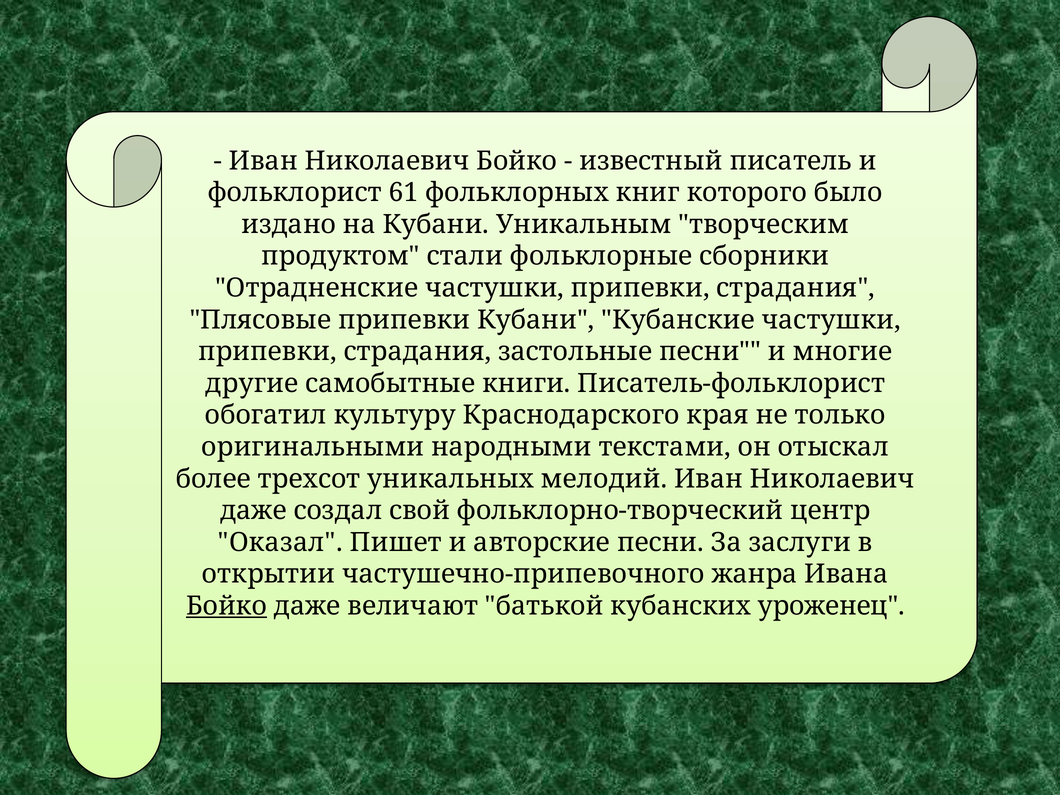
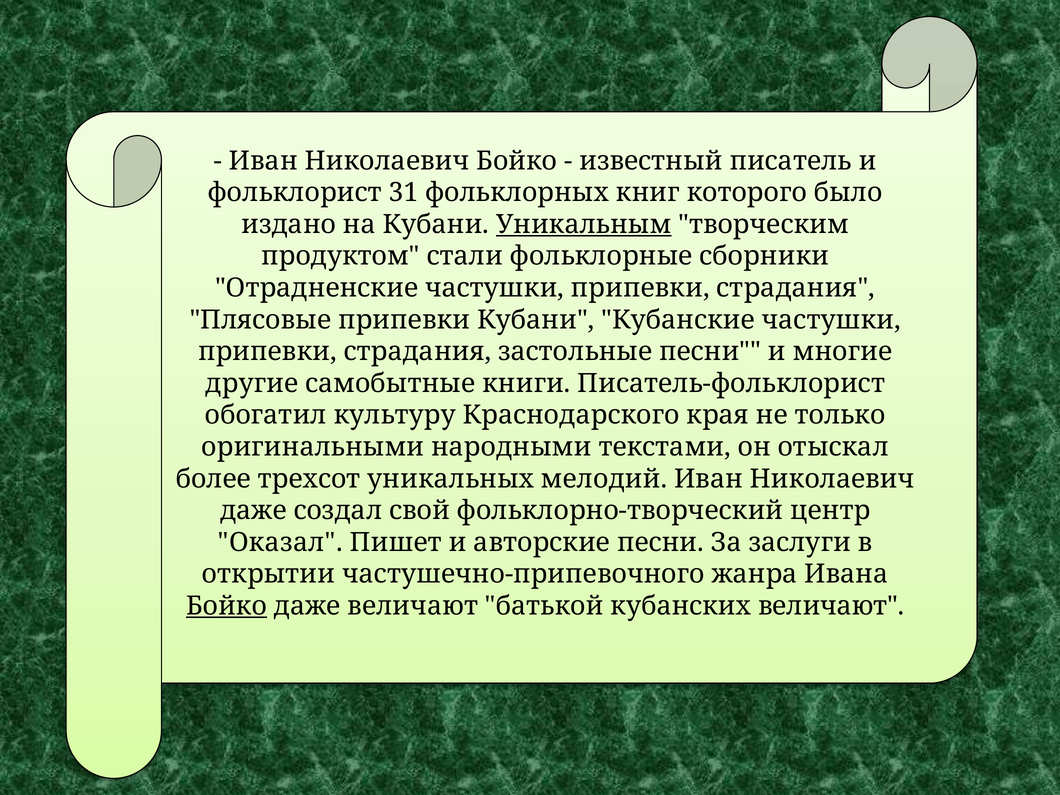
61: 61 -> 31
Уникальным underline: none -> present
кубанских уроженец: уроженец -> величают
